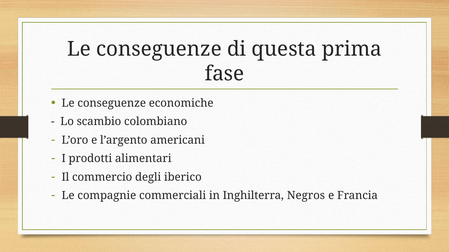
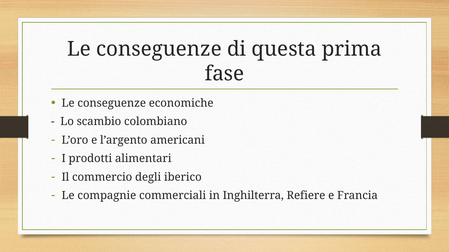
Negros: Negros -> Refiere
